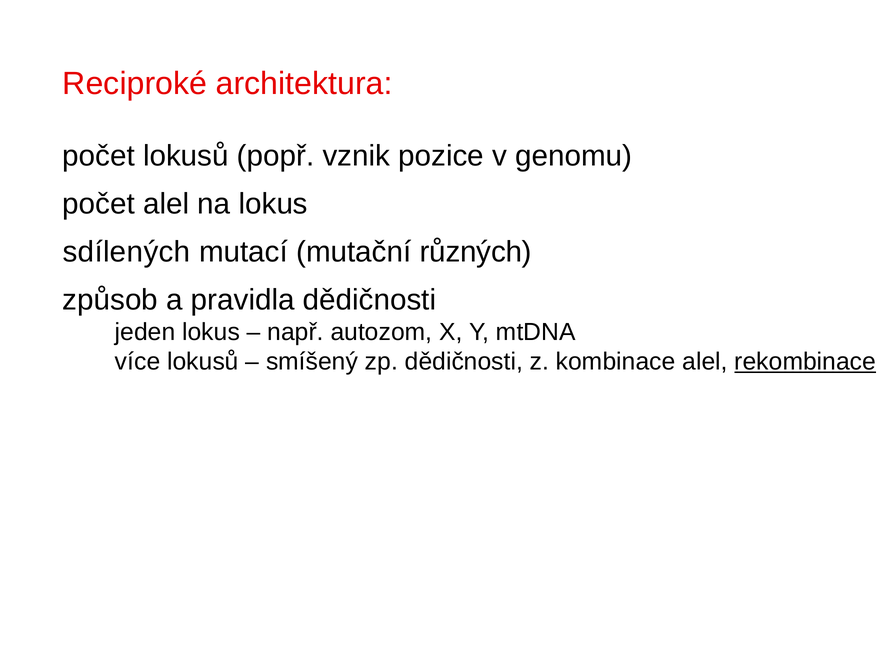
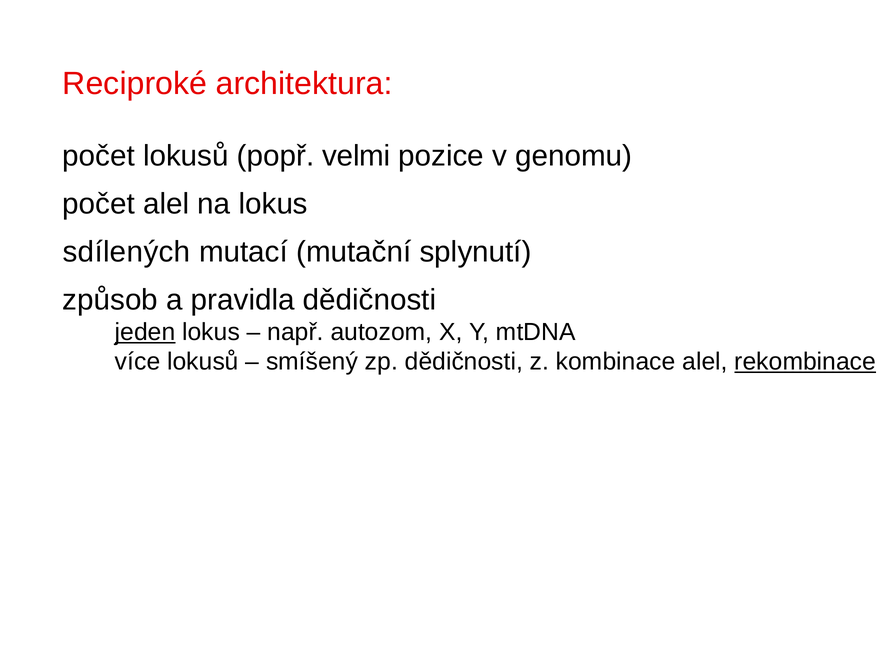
vznik: vznik -> velmi
různých: různých -> splynutí
jeden underline: none -> present
